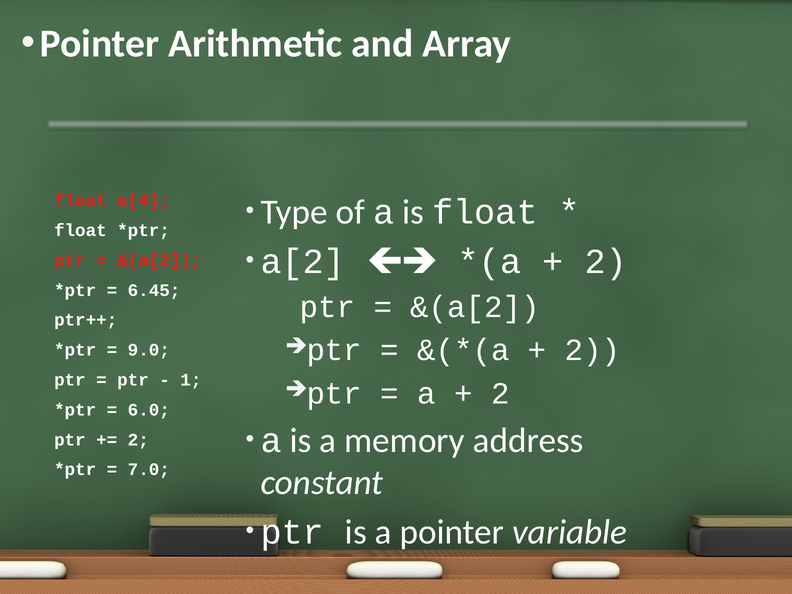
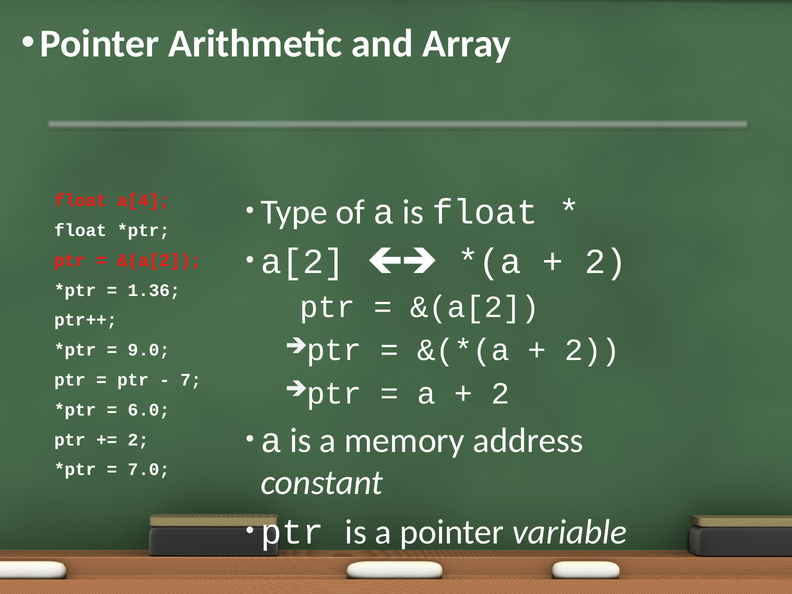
6.45: 6.45 -> 1.36
1: 1 -> 7
